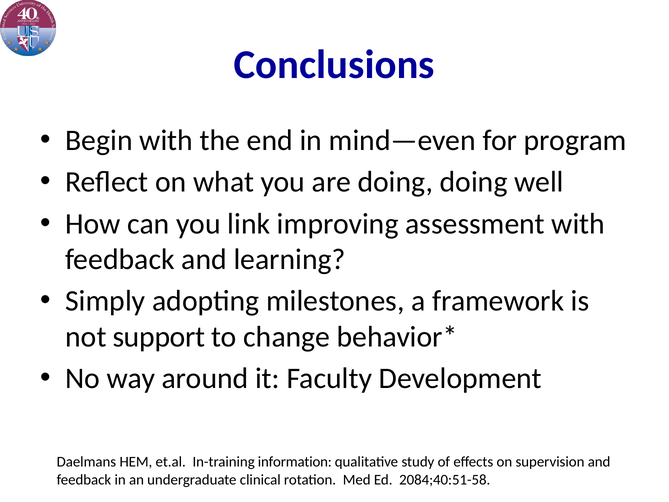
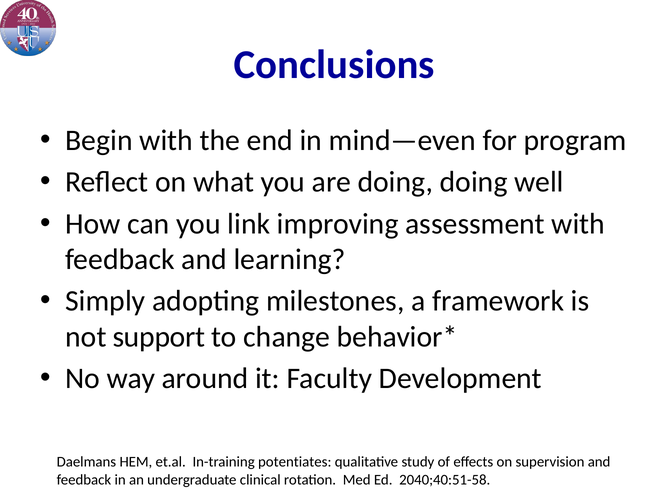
information: information -> potentiates
2084;40:51-58: 2084;40:51-58 -> 2040;40:51-58
